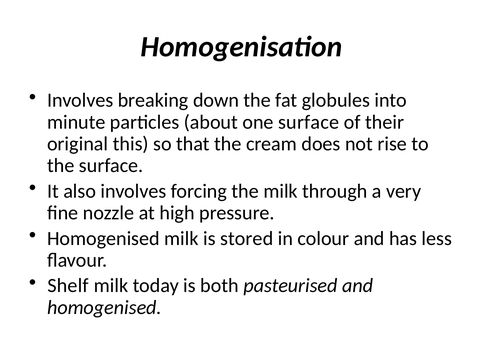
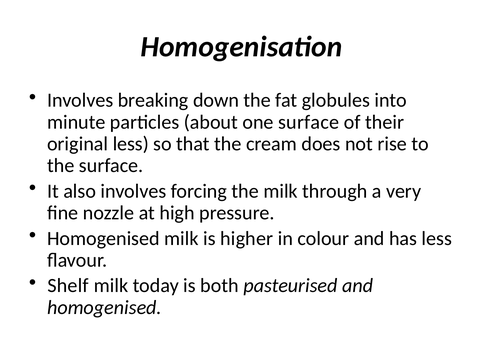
original this: this -> less
stored: stored -> higher
